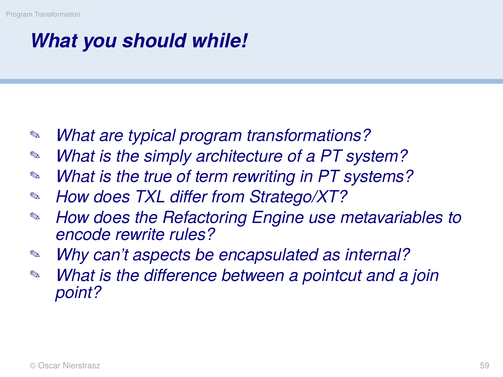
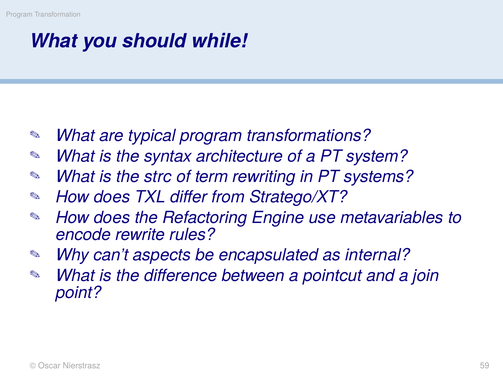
simply: simply -> syntax
true: true -> strc
